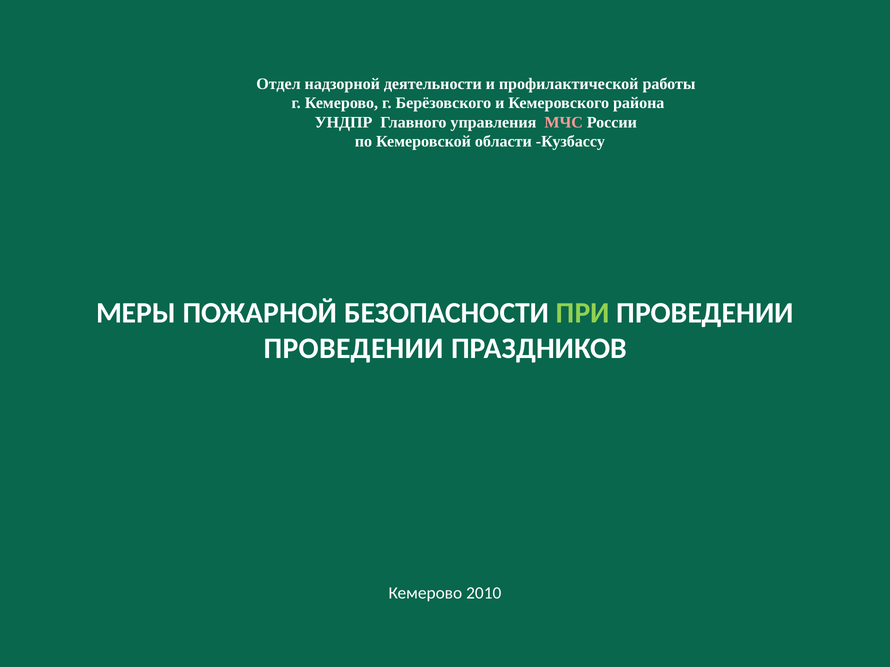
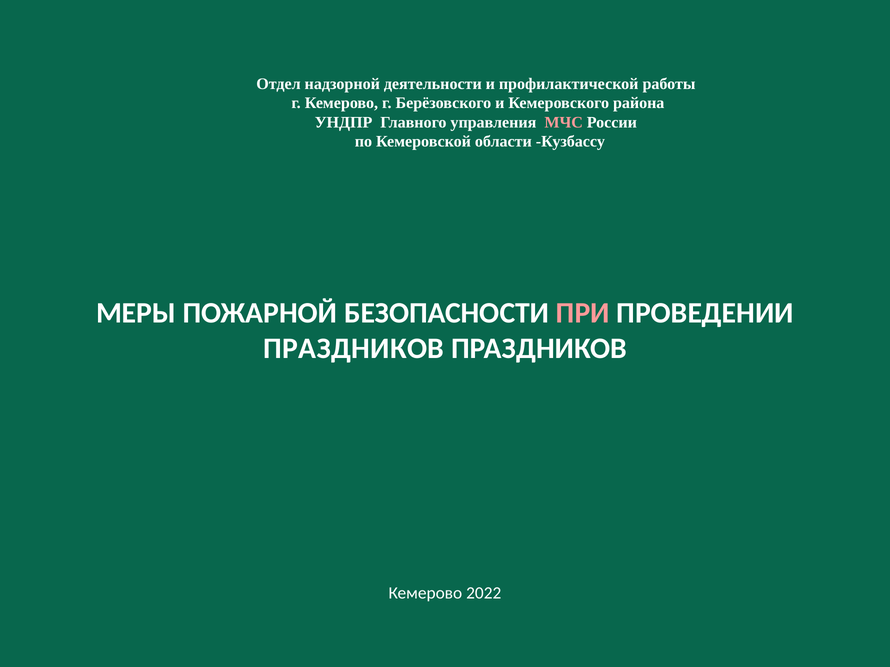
ПРИ colour: light green -> pink
ПРОВЕДЕНИИ at (354, 349): ПРОВЕДЕНИИ -> ПРАЗДНИКОВ
2010: 2010 -> 2022
